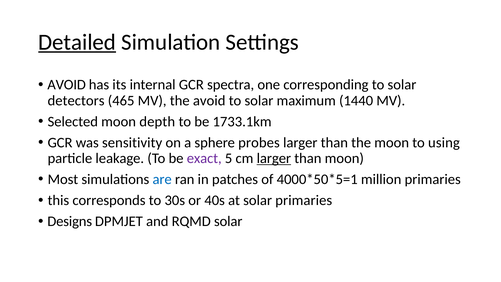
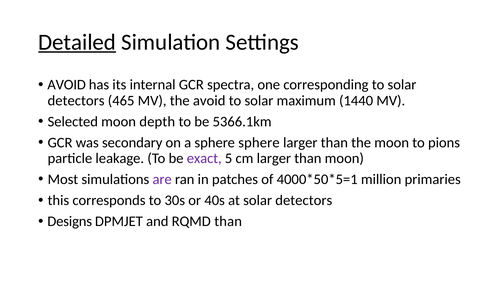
1733.1km: 1733.1km -> 5366.1km
sensitivity: sensitivity -> secondary
sphere probes: probes -> sphere
using: using -> pions
larger at (274, 158) underline: present -> none
are colour: blue -> purple
at solar primaries: primaries -> detectors
RQMD solar: solar -> than
